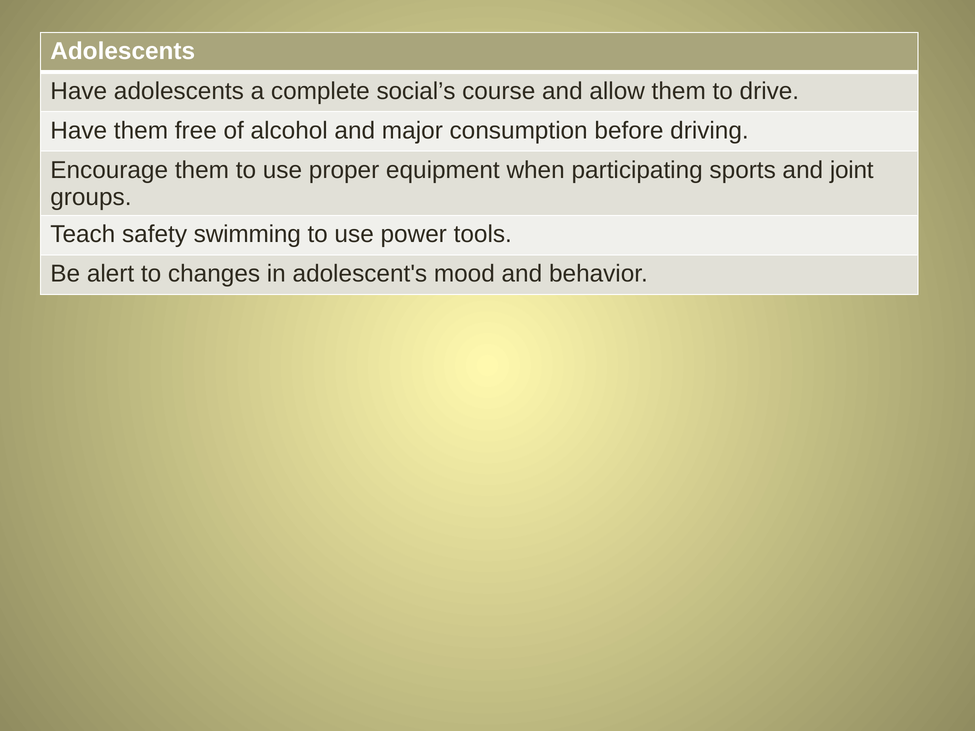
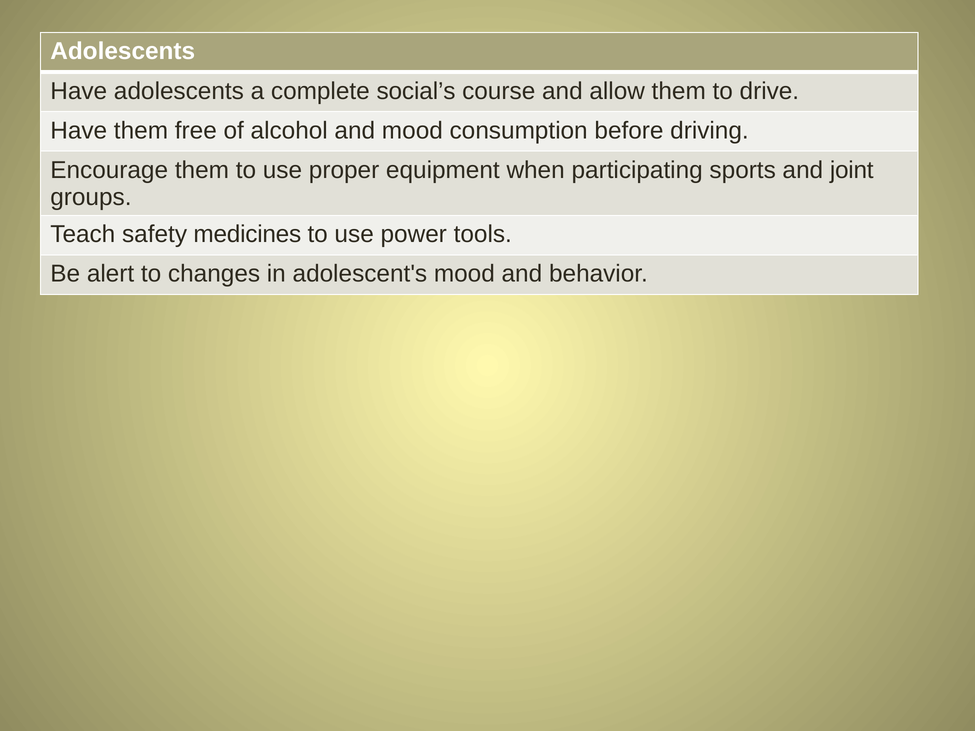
and major: major -> mood
swimming: swimming -> medicines
